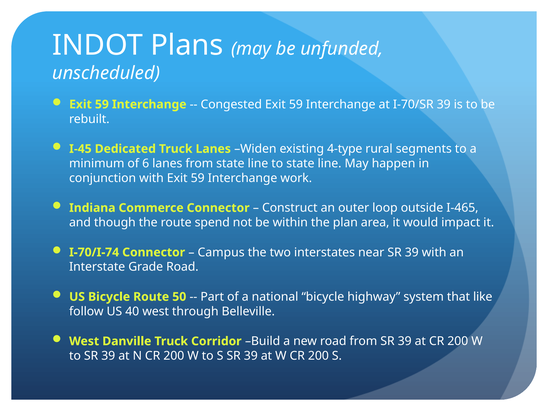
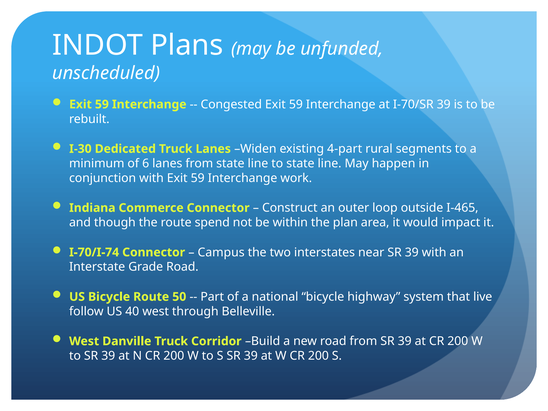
I-45: I-45 -> I-30
4-type: 4-type -> 4-part
like: like -> live
